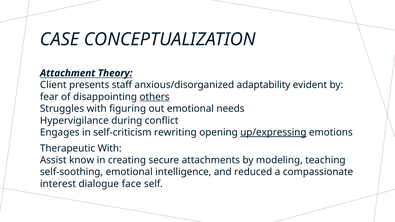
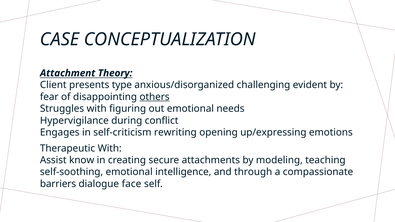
staff: staff -> type
adaptability: adaptability -> challenging
up/expressing underline: present -> none
reduced: reduced -> through
interest: interest -> barriers
